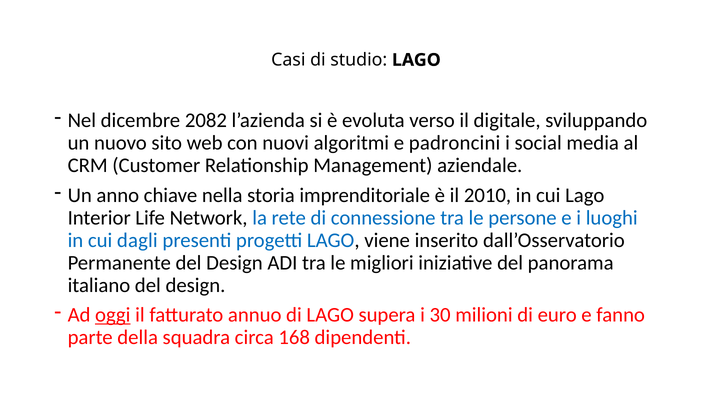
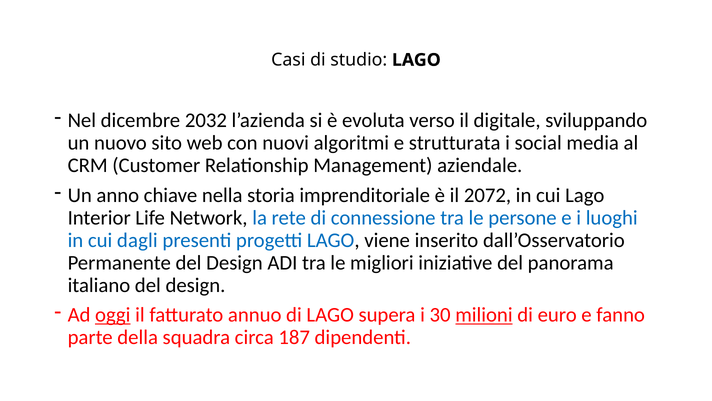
2082: 2082 -> 2032
padroncini: padroncini -> strutturata
2010: 2010 -> 2072
milioni underline: none -> present
168: 168 -> 187
